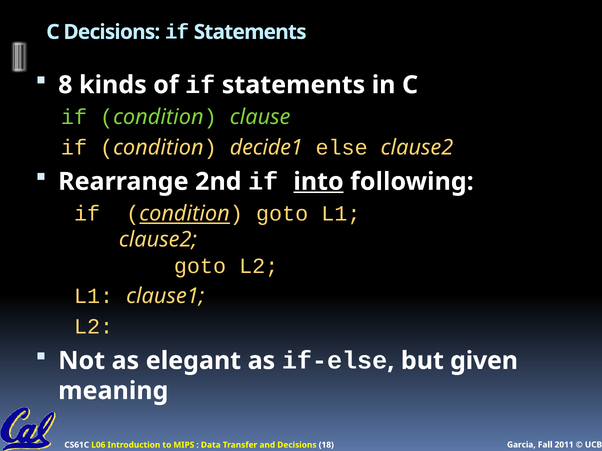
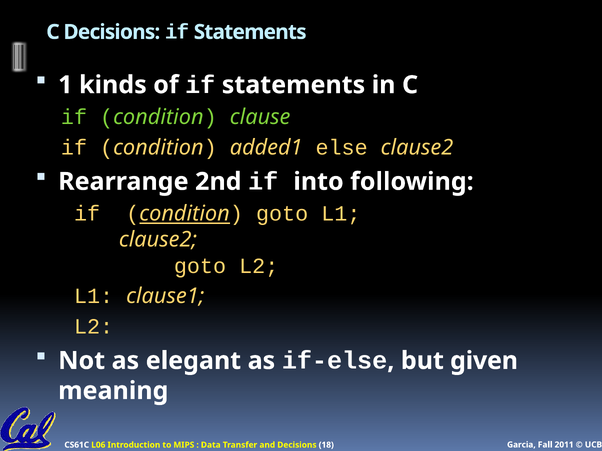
8: 8 -> 1
decide1: decide1 -> added1
into underline: present -> none
